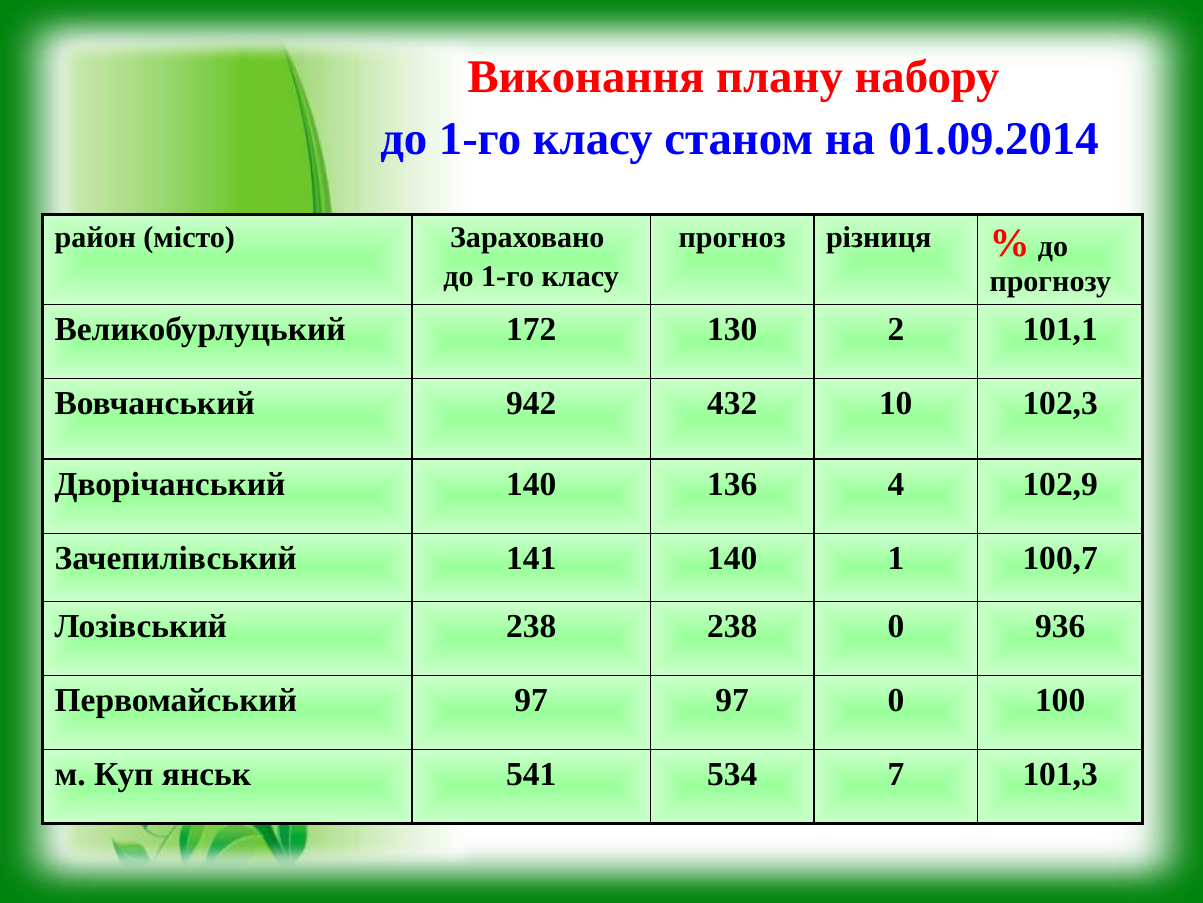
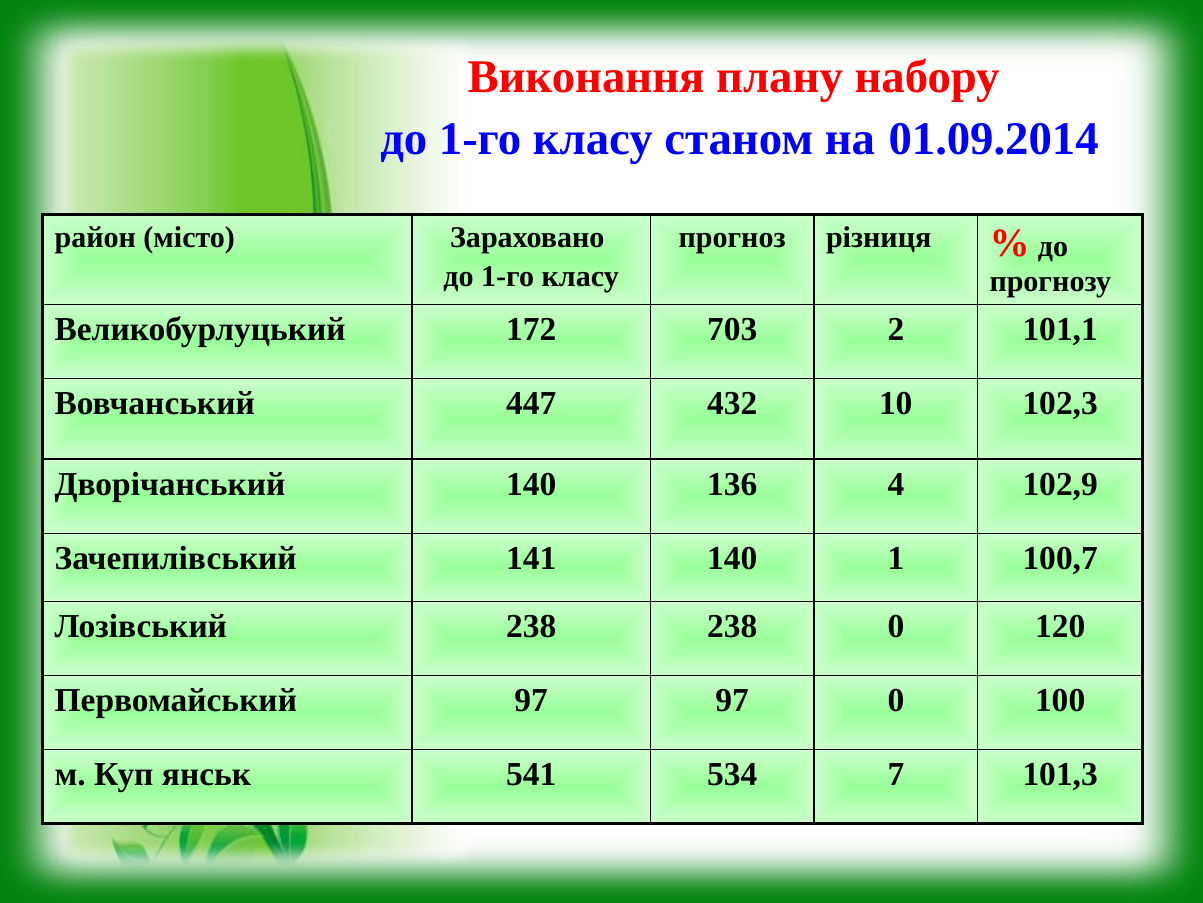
130: 130 -> 703
942: 942 -> 447
936: 936 -> 120
